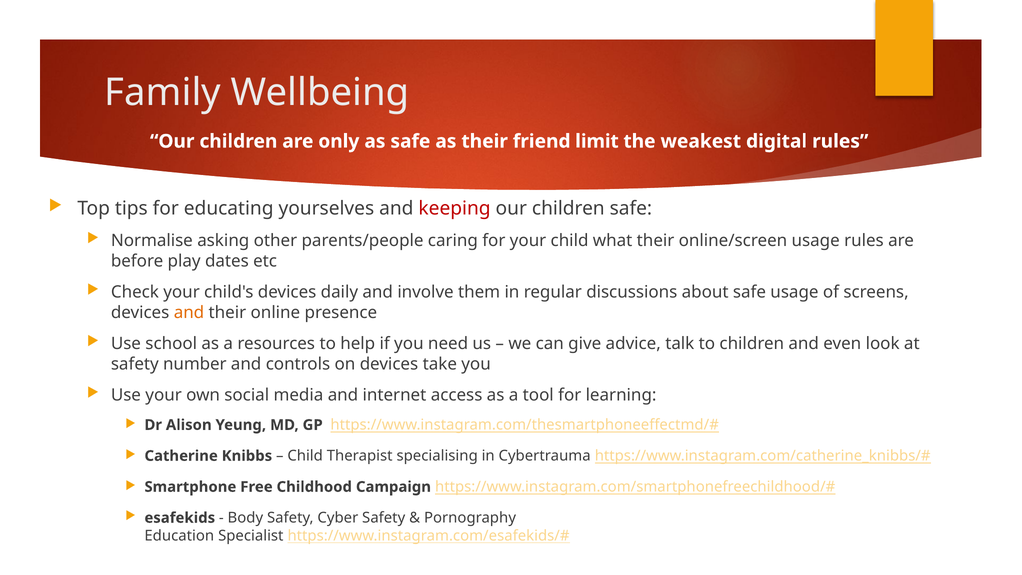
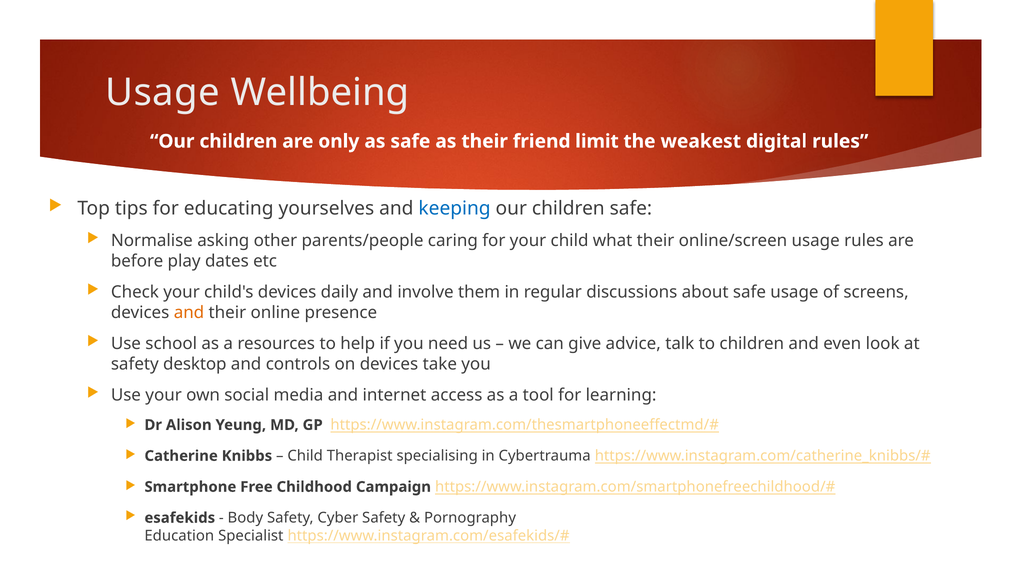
Family at (163, 93): Family -> Usage
keeping colour: red -> blue
number: number -> desktop
